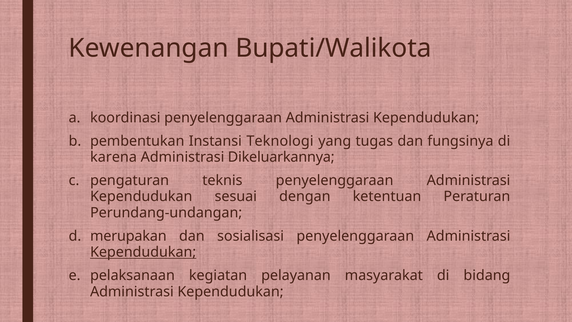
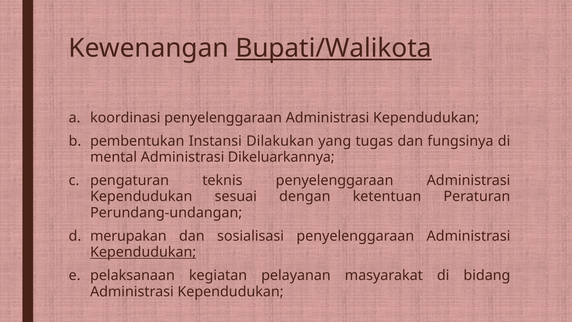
Bupati/Walikota underline: none -> present
Teknologi: Teknologi -> Dilakukan
karena: karena -> mental
